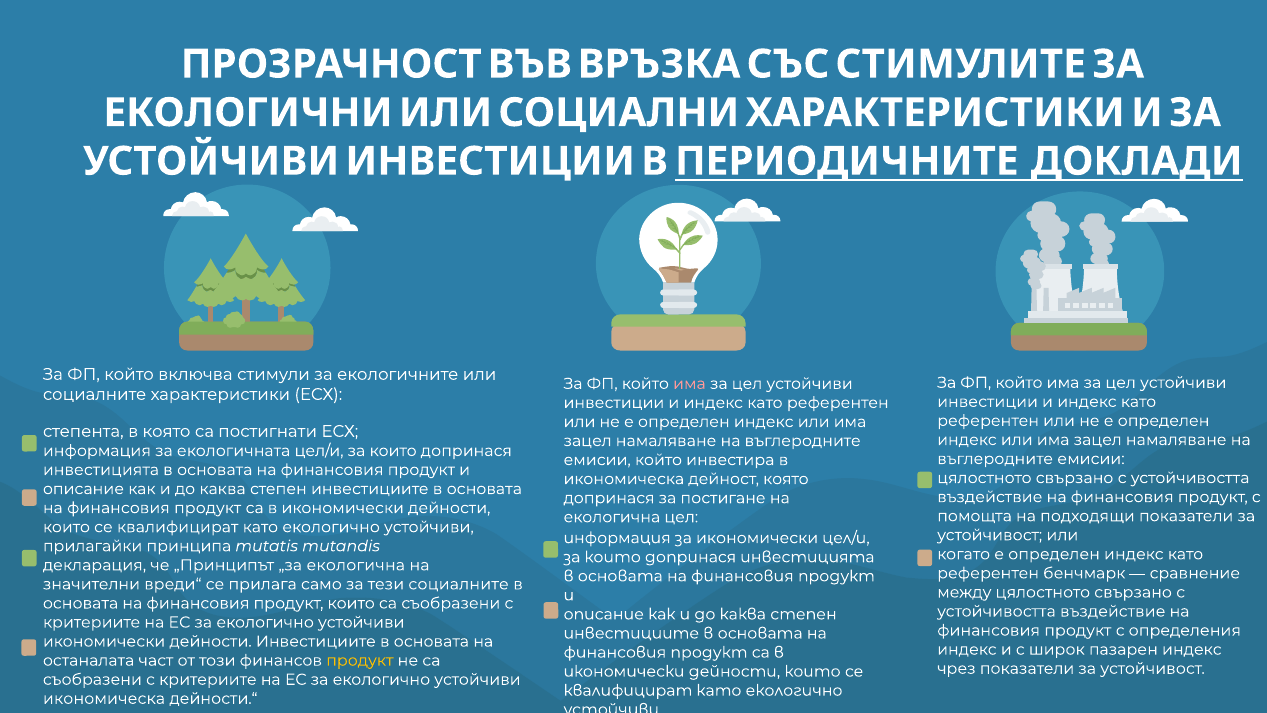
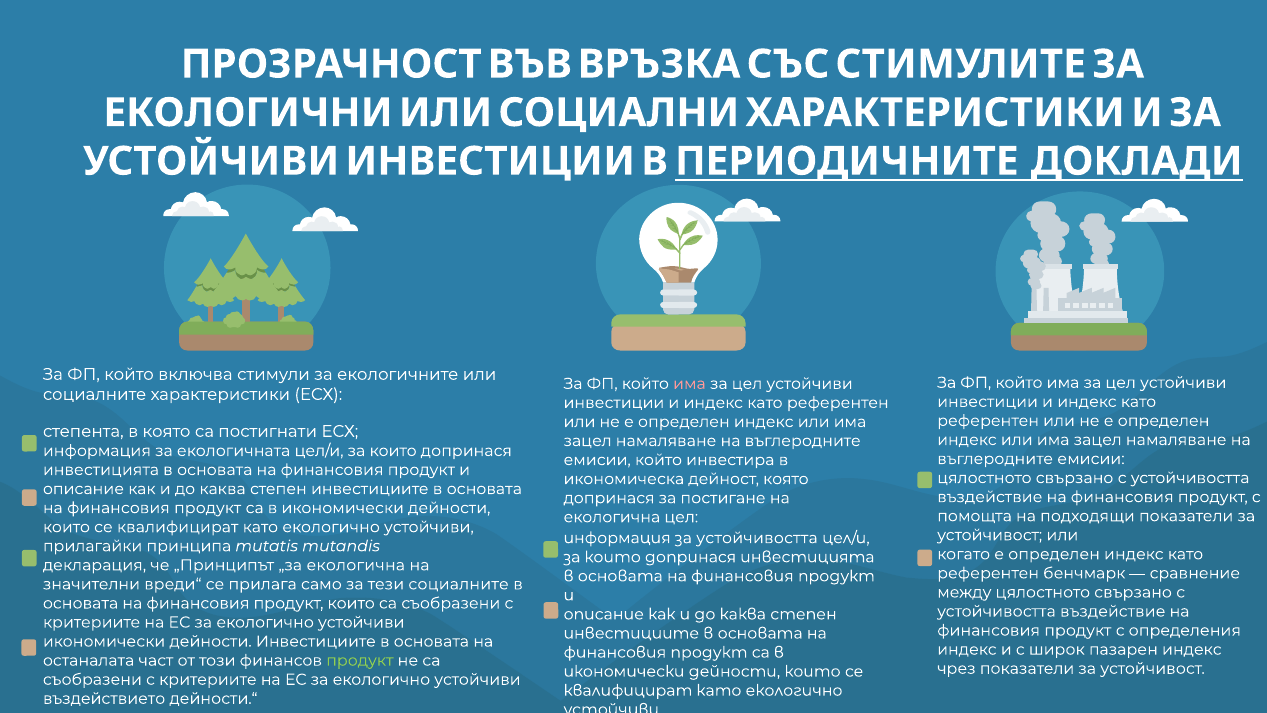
за икономически: икономически -> устойчивостта
продукт at (360, 660) colour: yellow -> light green
икономическа at (104, 698): икономическа -> въздействието
